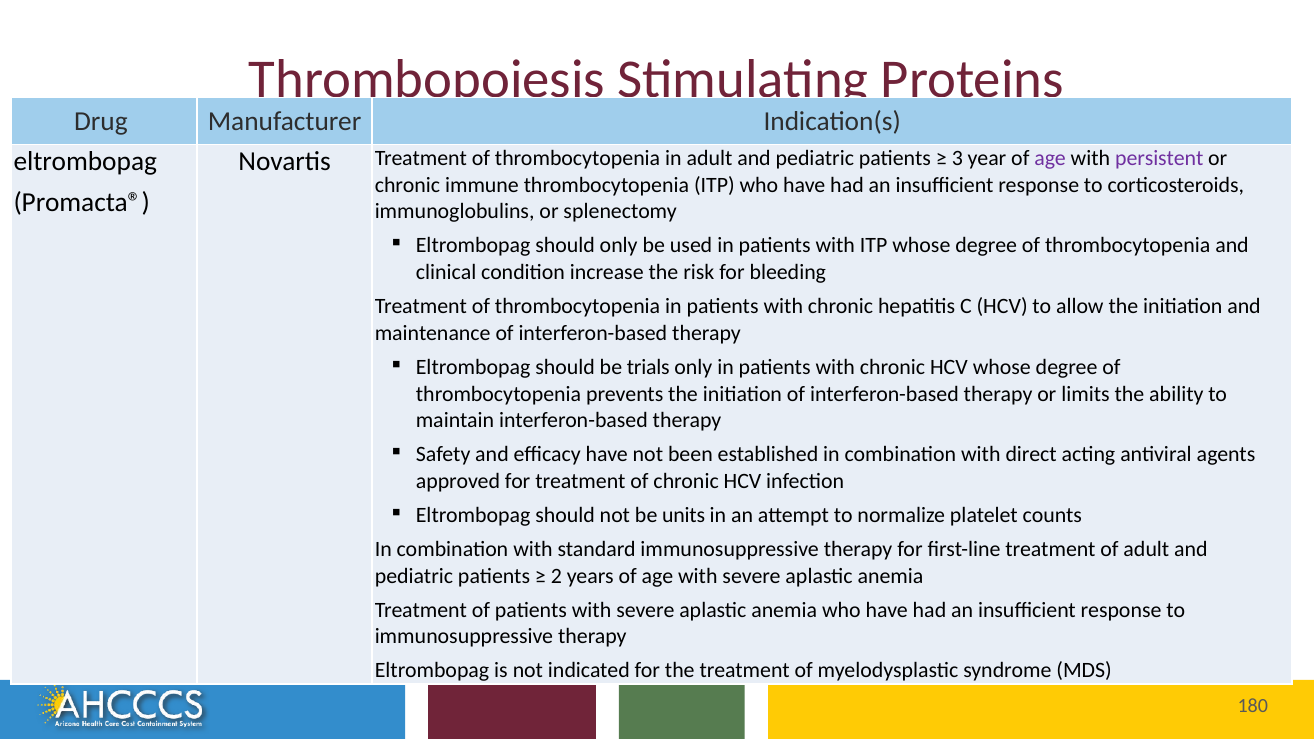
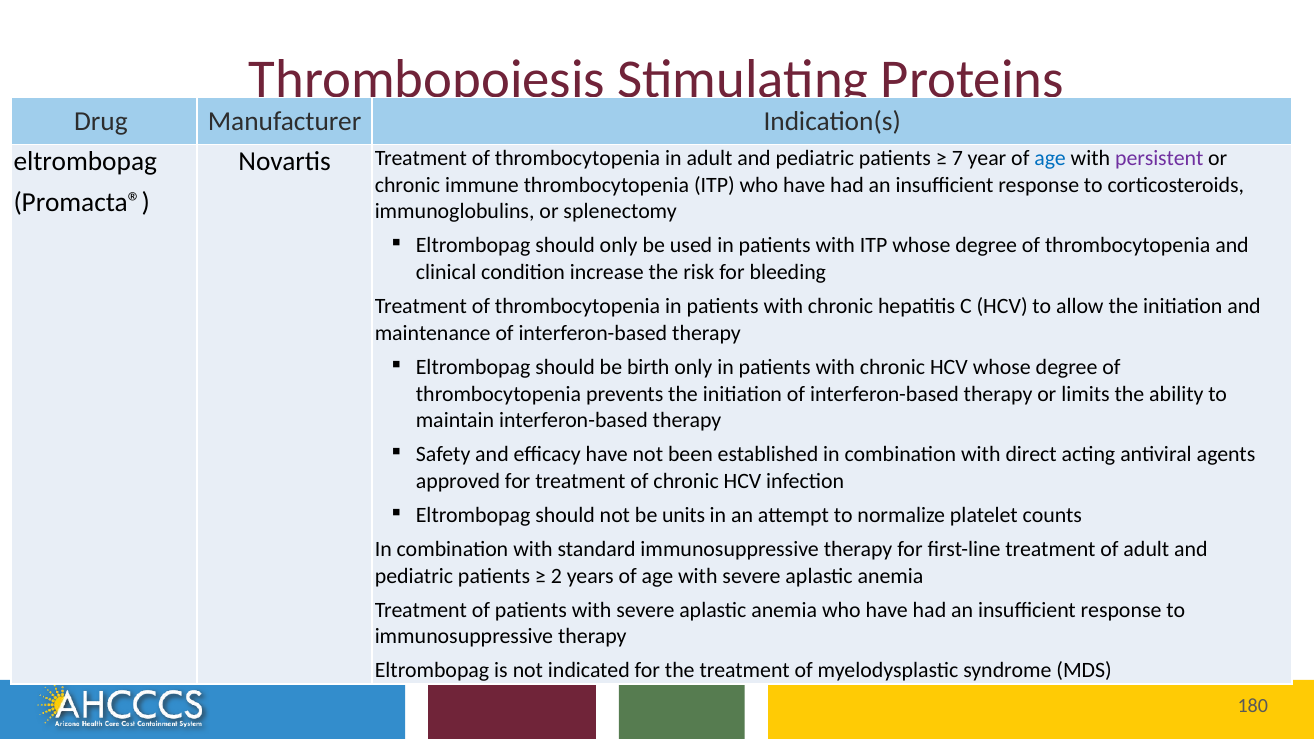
3: 3 -> 7
age at (1050, 158) colour: purple -> blue
trials: trials -> birth
